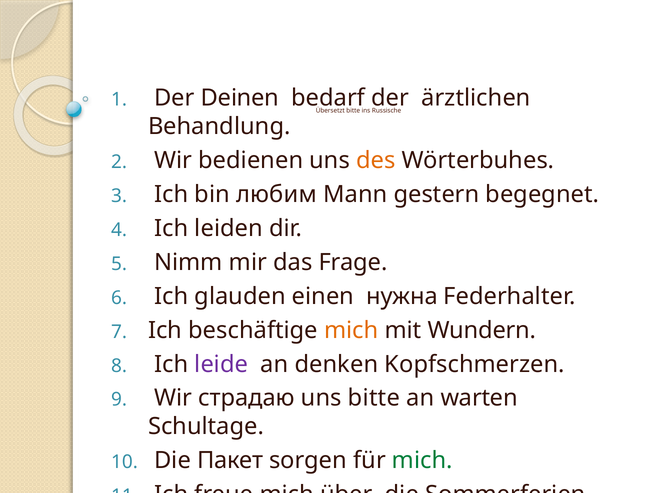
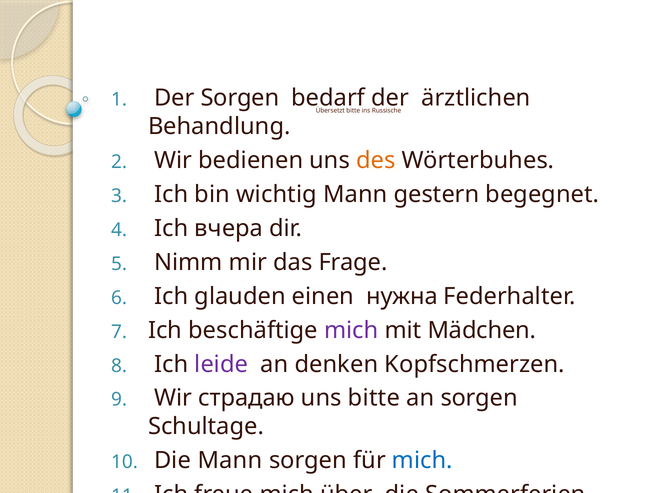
Der Deinen: Deinen -> Sorgen
любим: любим -> wichtig
leiden: leiden -> вчера
mich at (351, 330) colour: orange -> purple
Wundern: Wundern -> Mädchen
an warten: warten -> sorgen
Die Пакет: Пакет -> Mann
mich at (422, 460) colour: green -> blue
